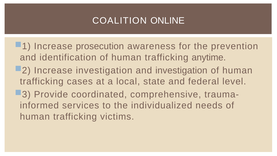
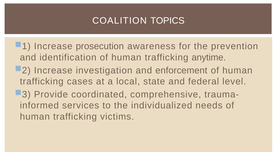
ONLINE: ONLINE -> TOPICS
and investigation: investigation -> enforcement
